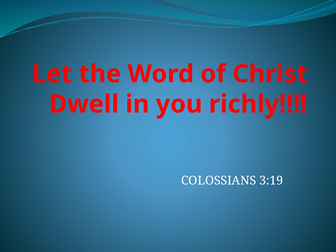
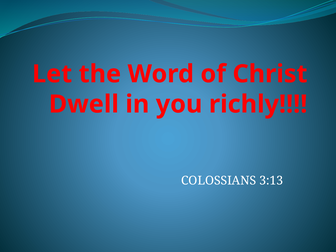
3:19: 3:19 -> 3:13
